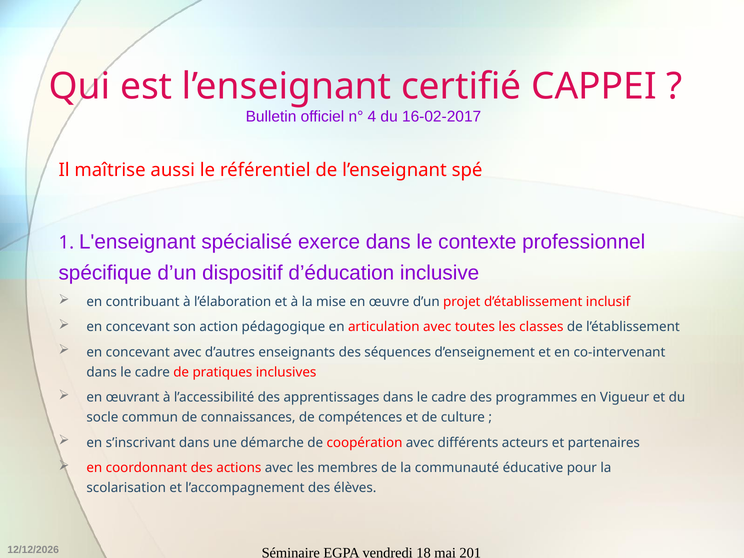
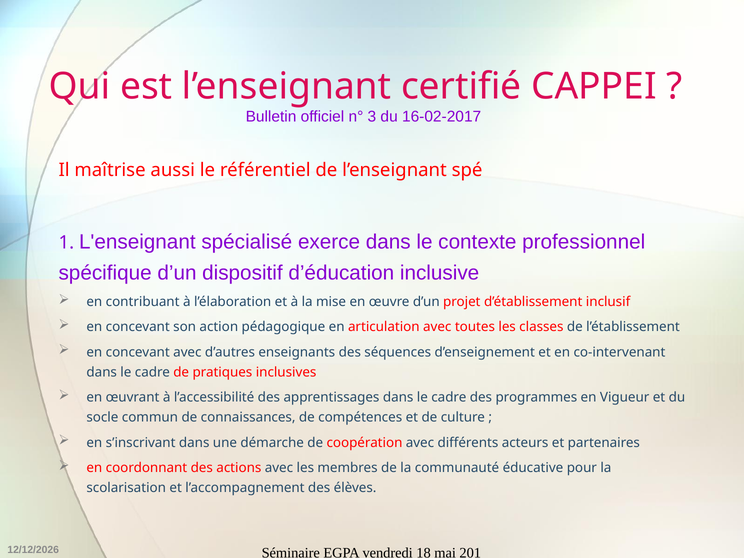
4: 4 -> 3
